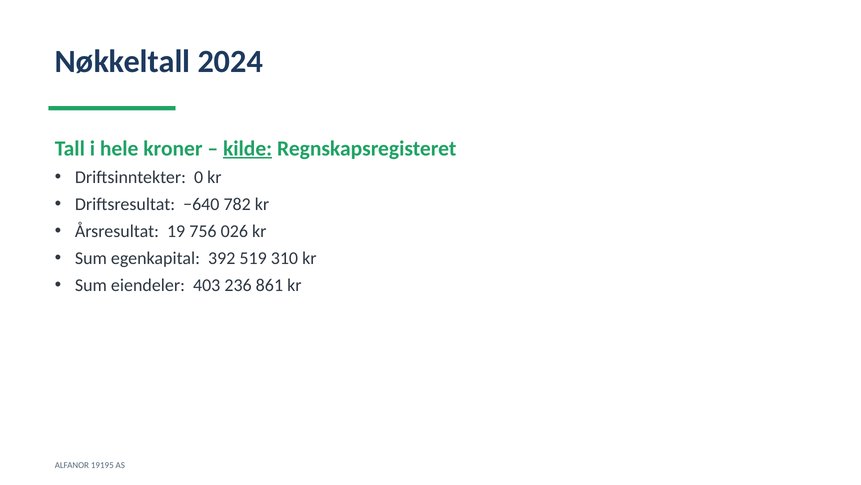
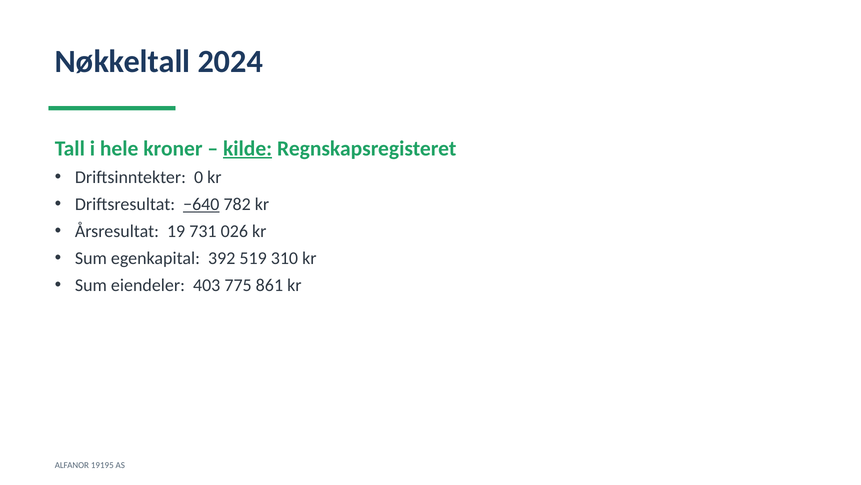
−640 underline: none -> present
756: 756 -> 731
236: 236 -> 775
